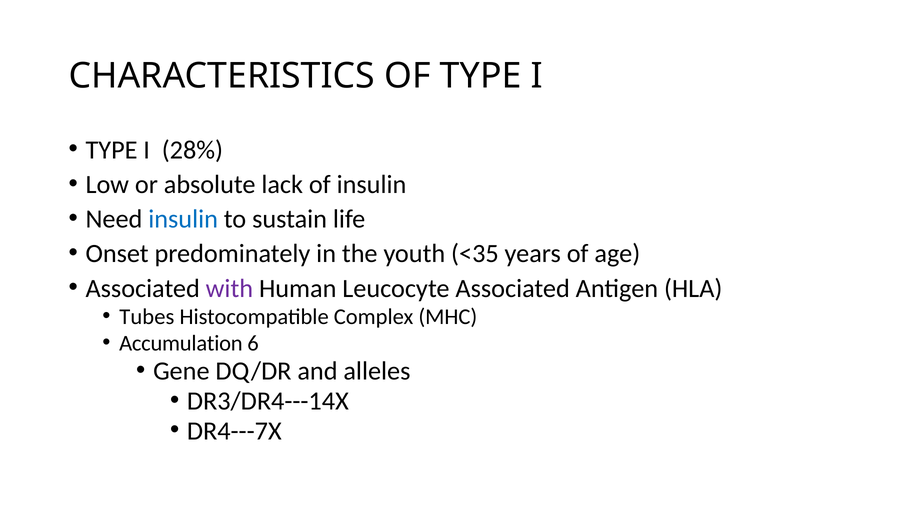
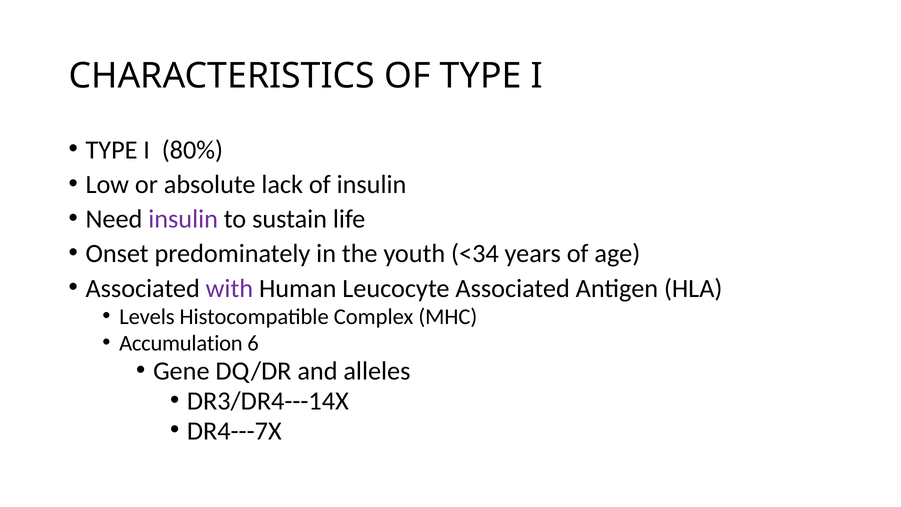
28%: 28% -> 80%
insulin at (183, 219) colour: blue -> purple
<35: <35 -> <34
Tubes: Tubes -> Levels
